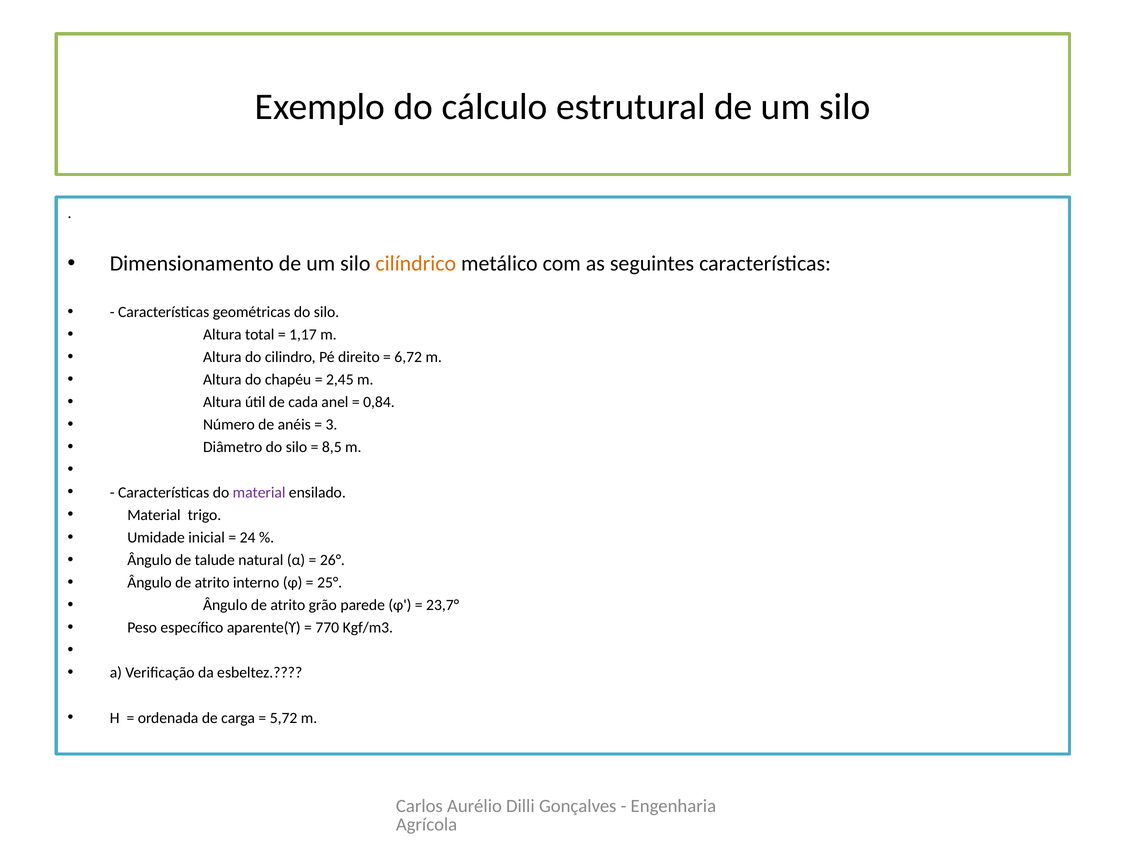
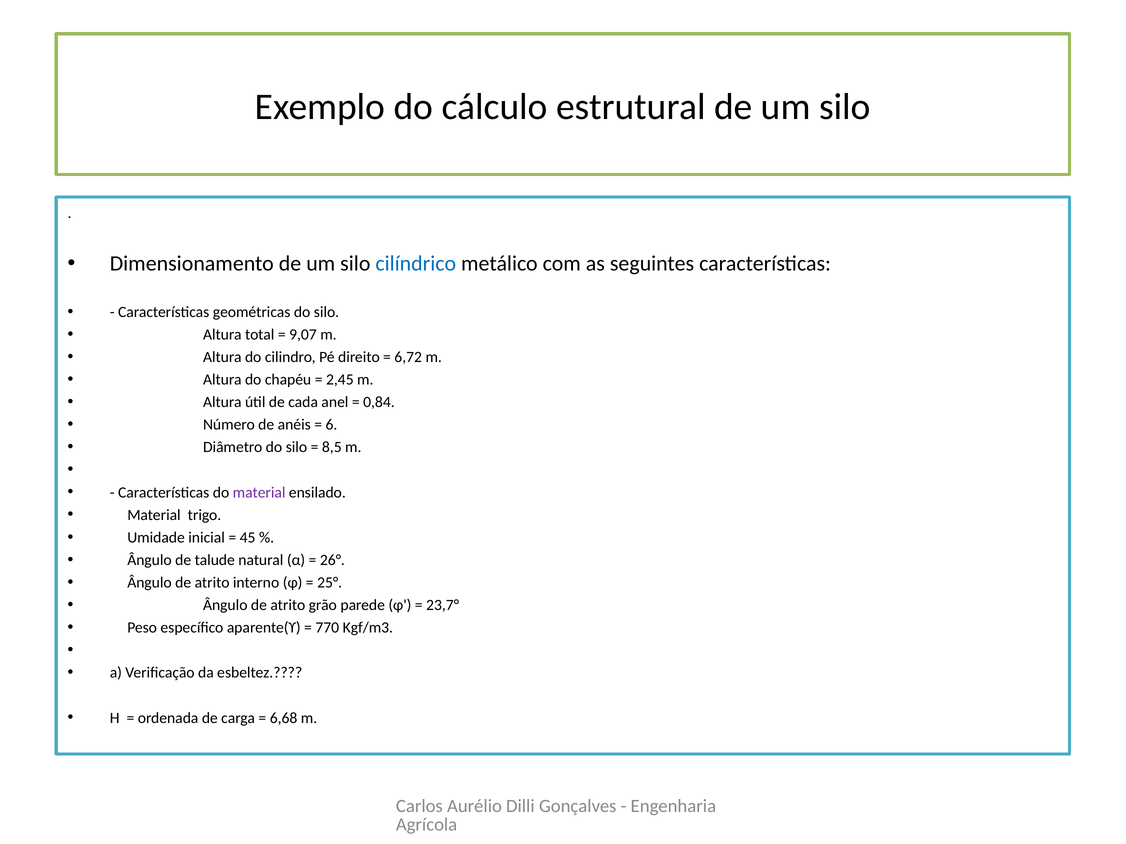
cilíndrico colour: orange -> blue
1,17: 1,17 -> 9,07
3: 3 -> 6
24: 24 -> 45
5,72: 5,72 -> 6,68
